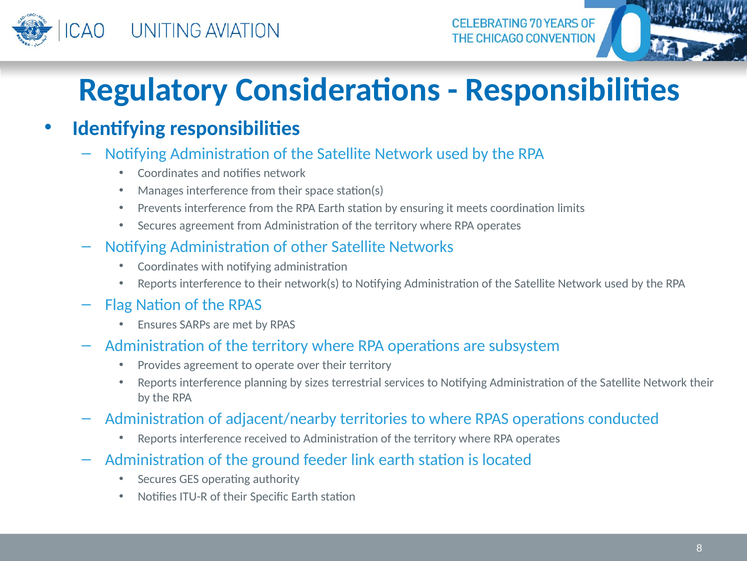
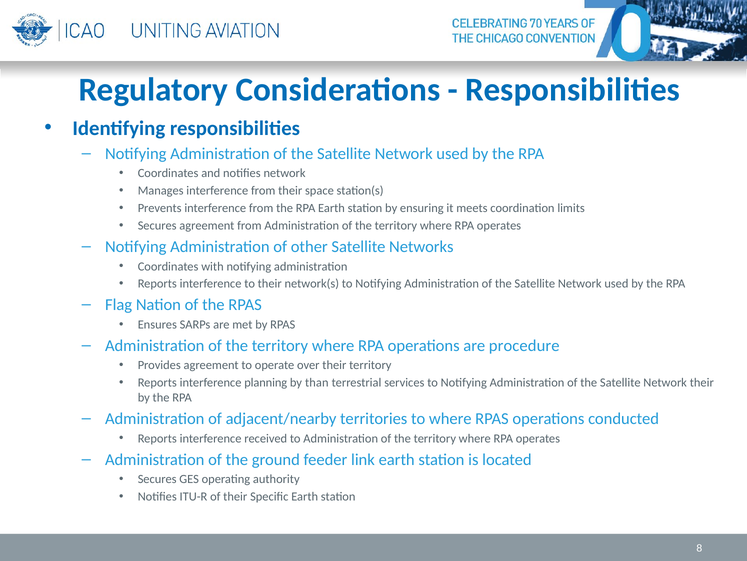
subsystem: subsystem -> procedure
sizes: sizes -> than
